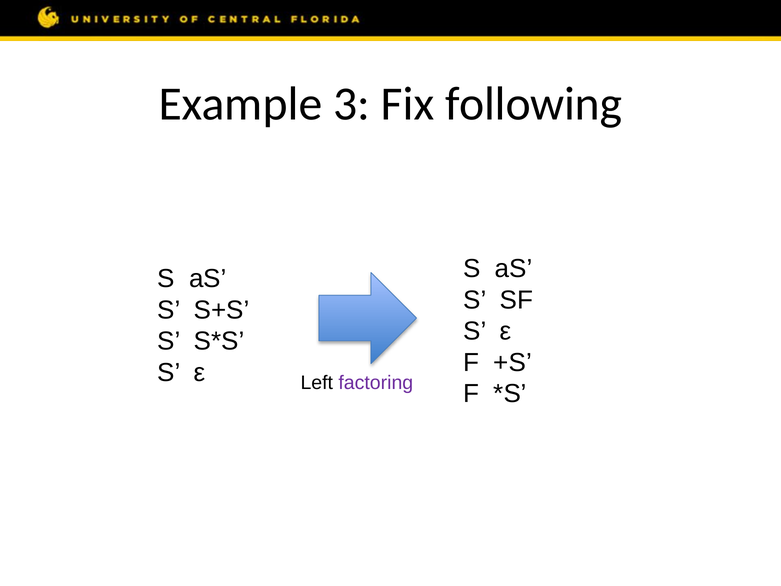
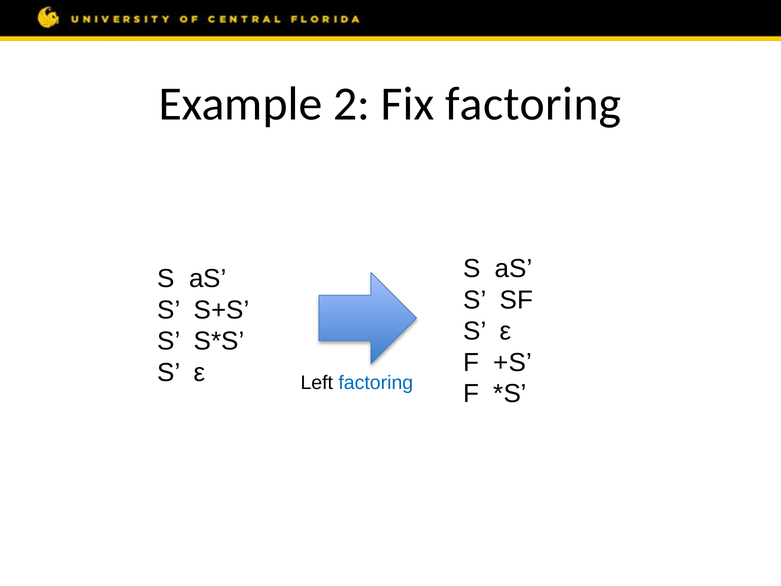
3: 3 -> 2
Fix following: following -> factoring
factoring at (376, 383) colour: purple -> blue
